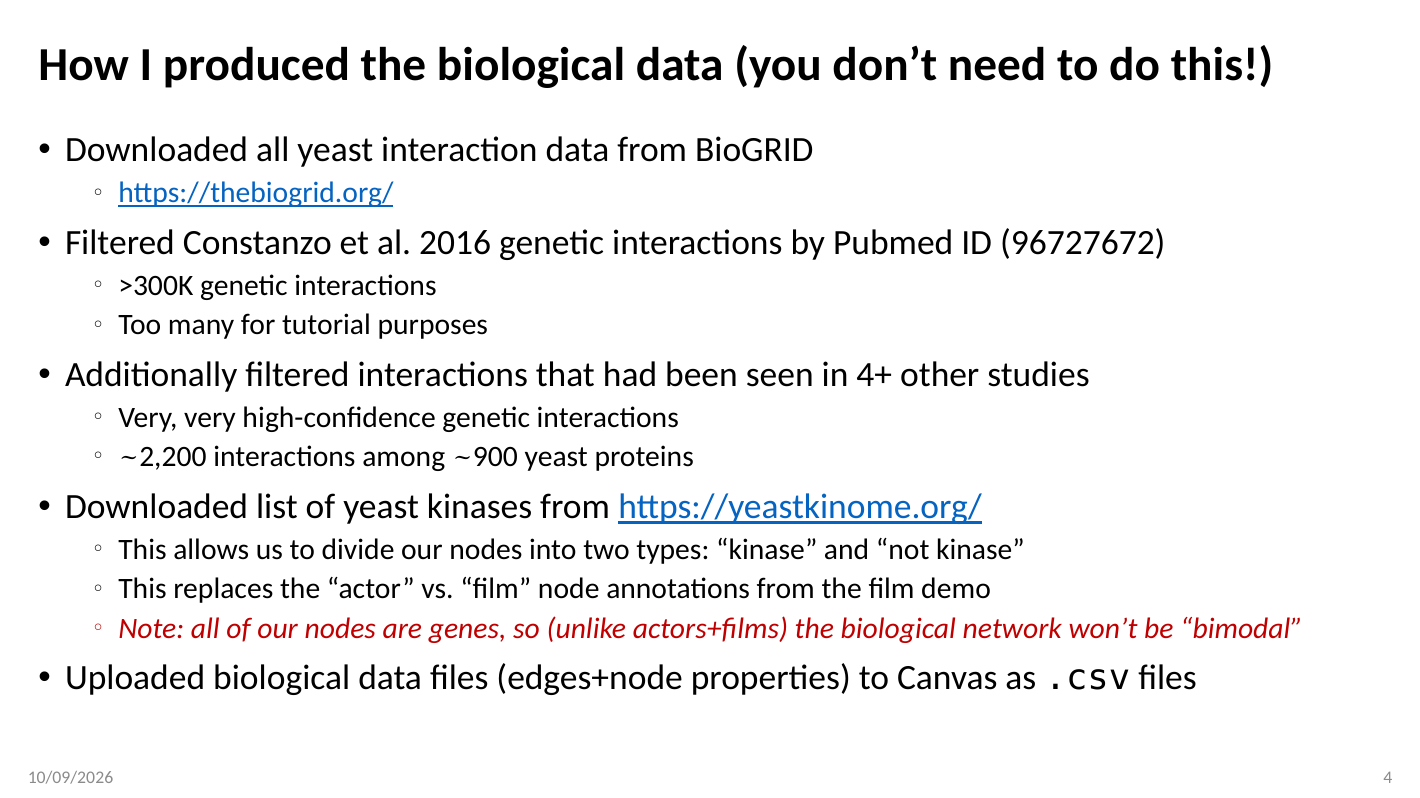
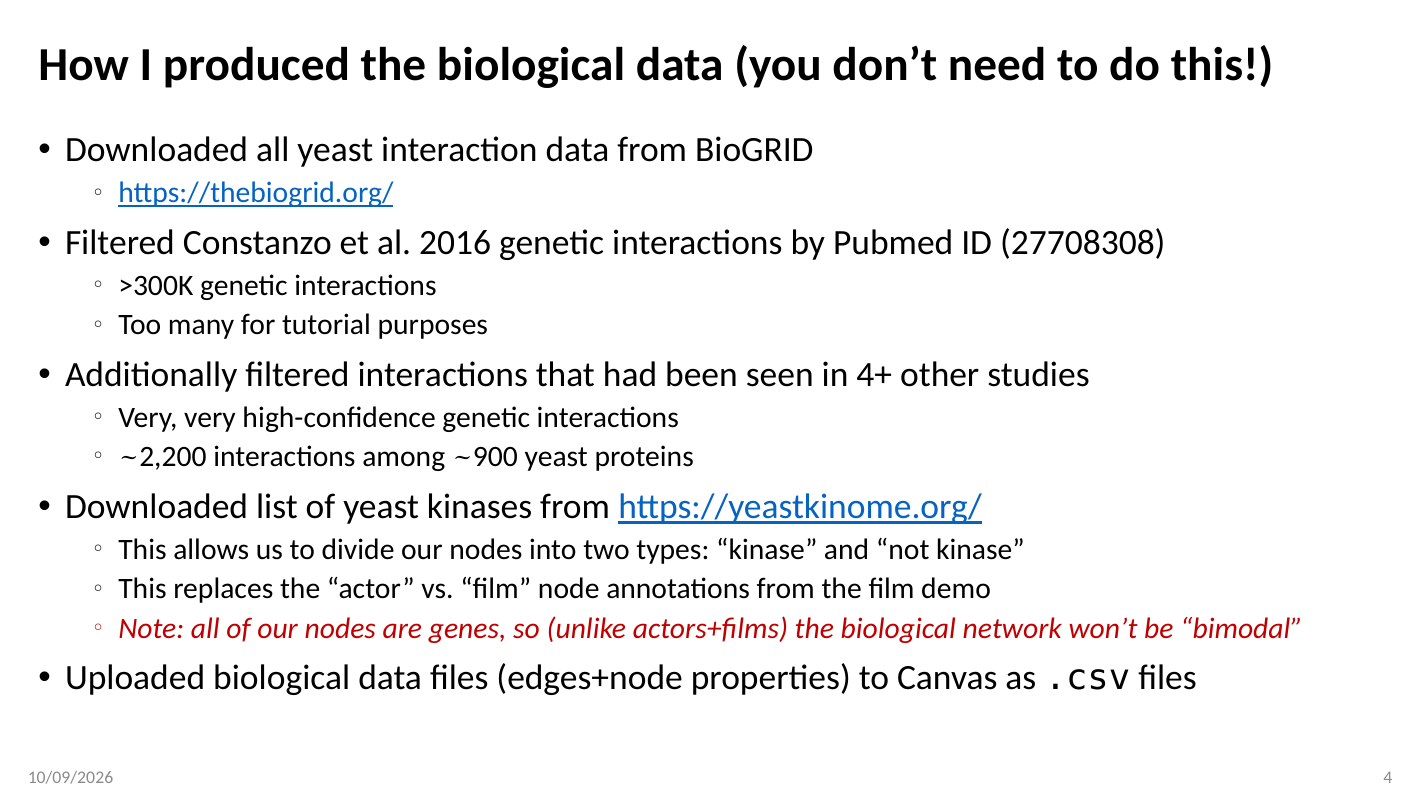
96727672: 96727672 -> 27708308
